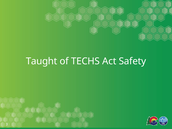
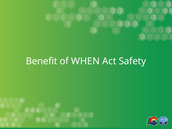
Taught: Taught -> Benefit
TECHS: TECHS -> WHEN
